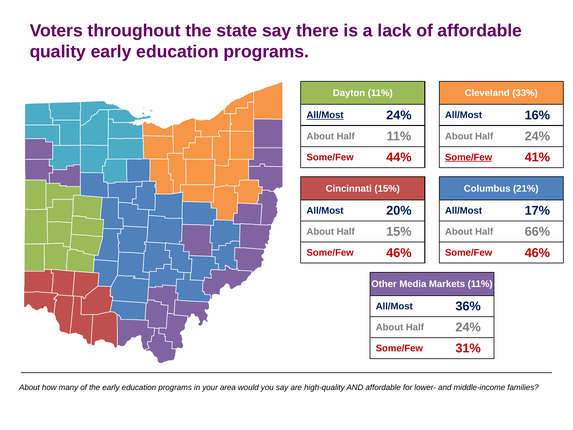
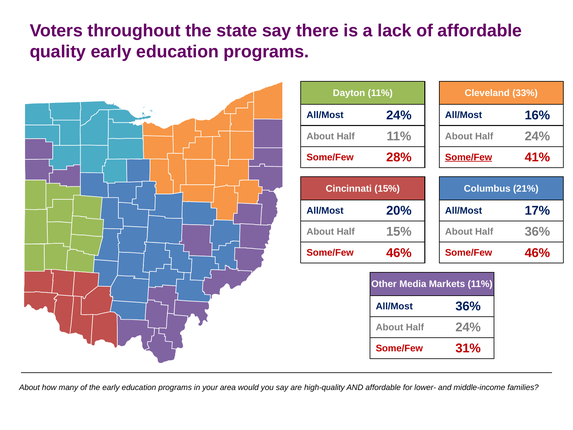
All/Most at (325, 115) underline: present -> none
44%: 44% -> 28%
Half 66%: 66% -> 36%
